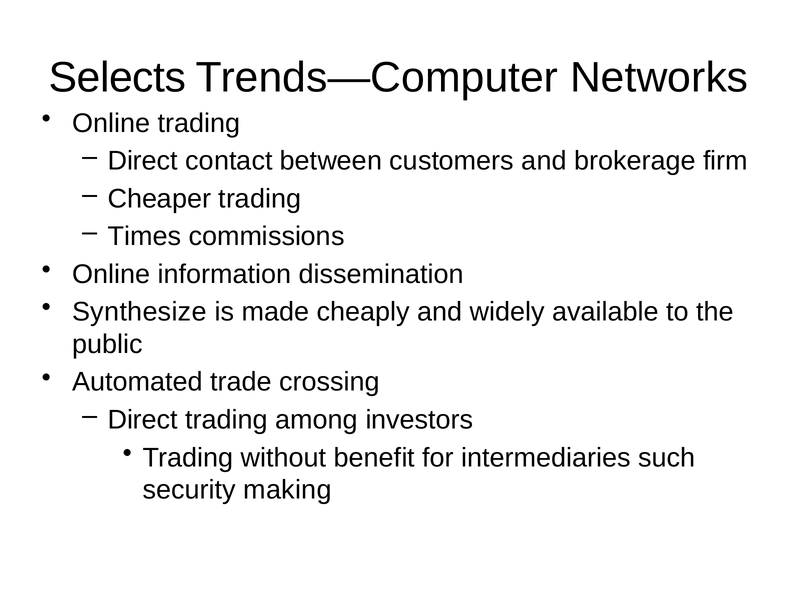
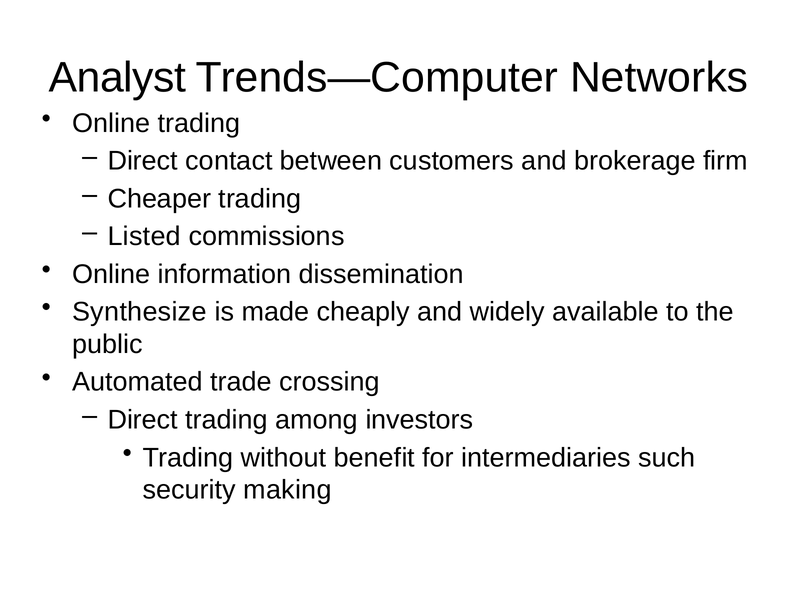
Selects: Selects -> Analyst
Times: Times -> Listed
